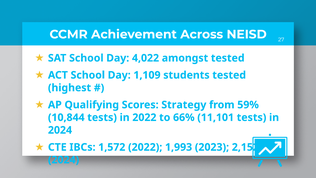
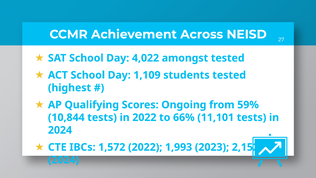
Strategy: Strategy -> Ongoing
